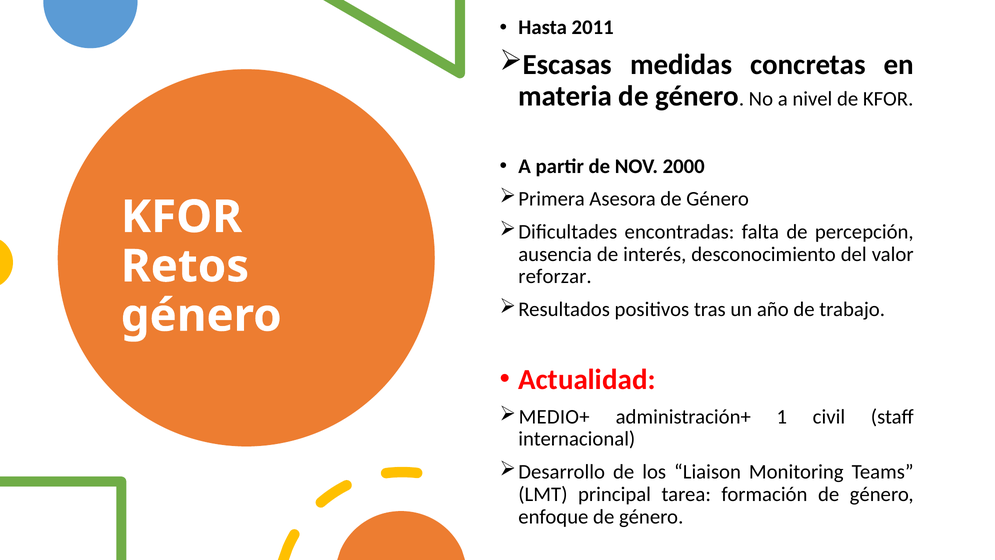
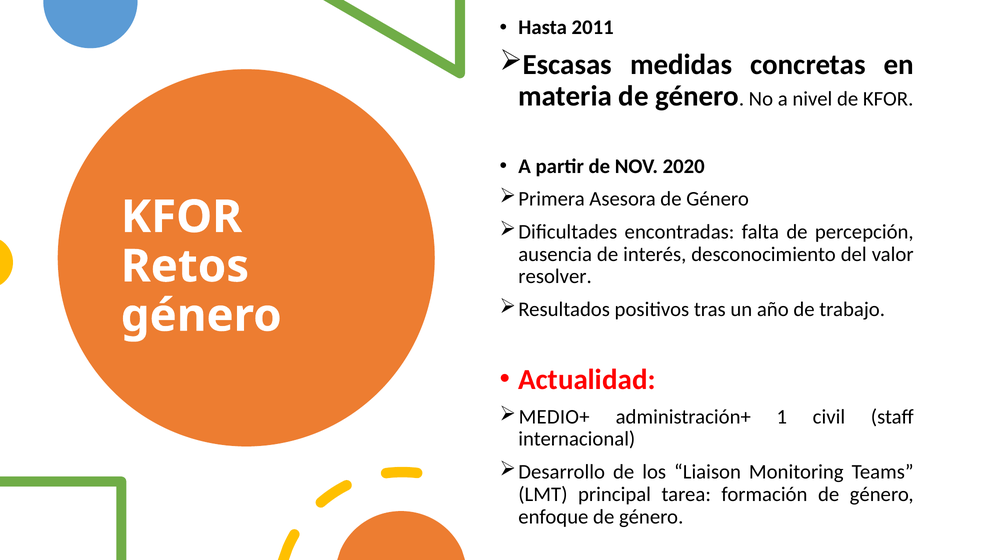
2000: 2000 -> 2020
reforzar: reforzar -> resolver
